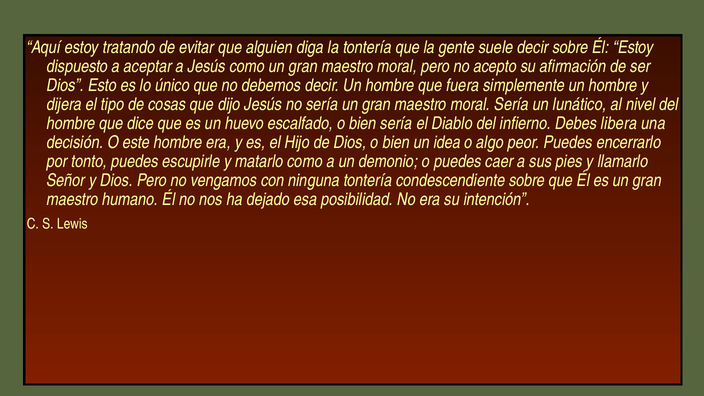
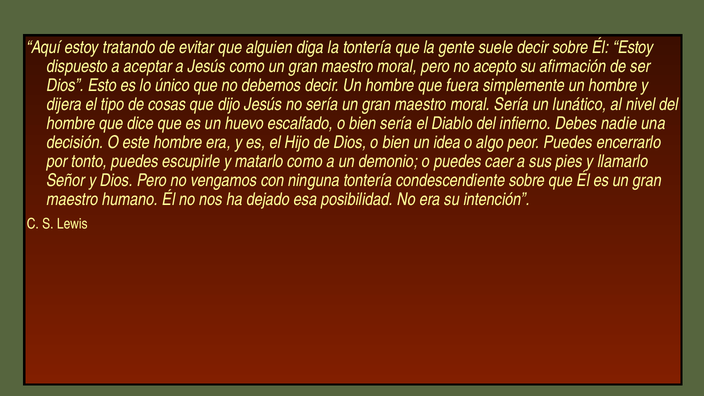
libera: libera -> nadie
